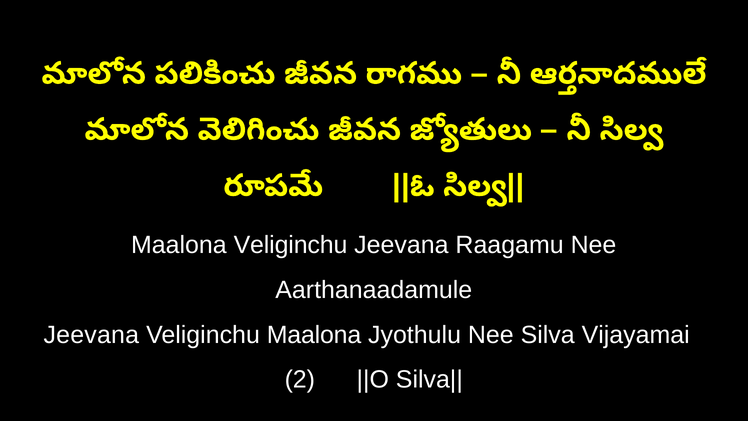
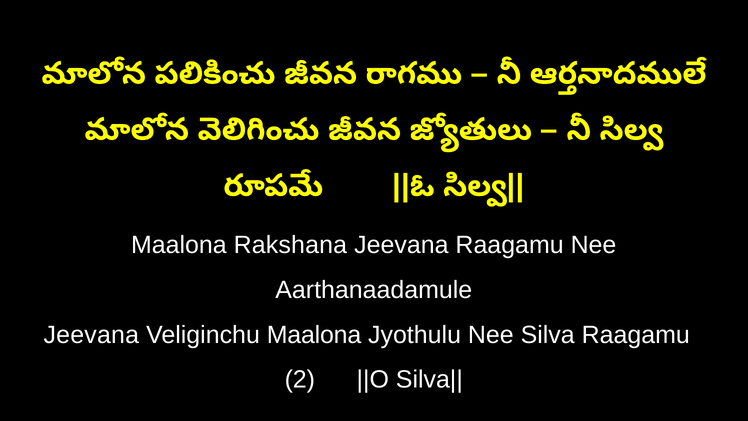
Maalona Veliginchu: Veliginchu -> Rakshana
Silva Vijayamai: Vijayamai -> Raagamu
